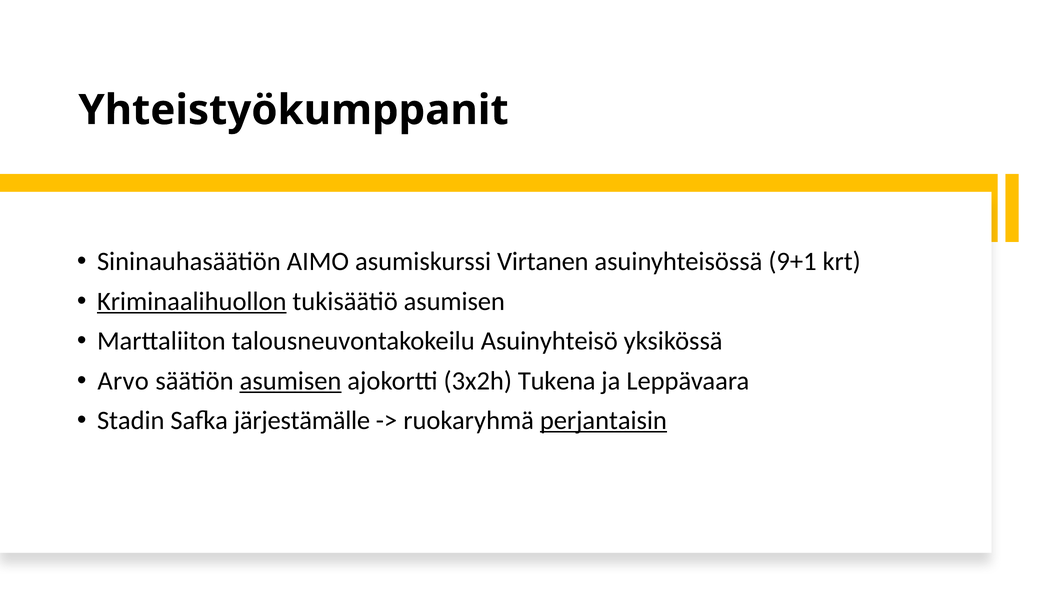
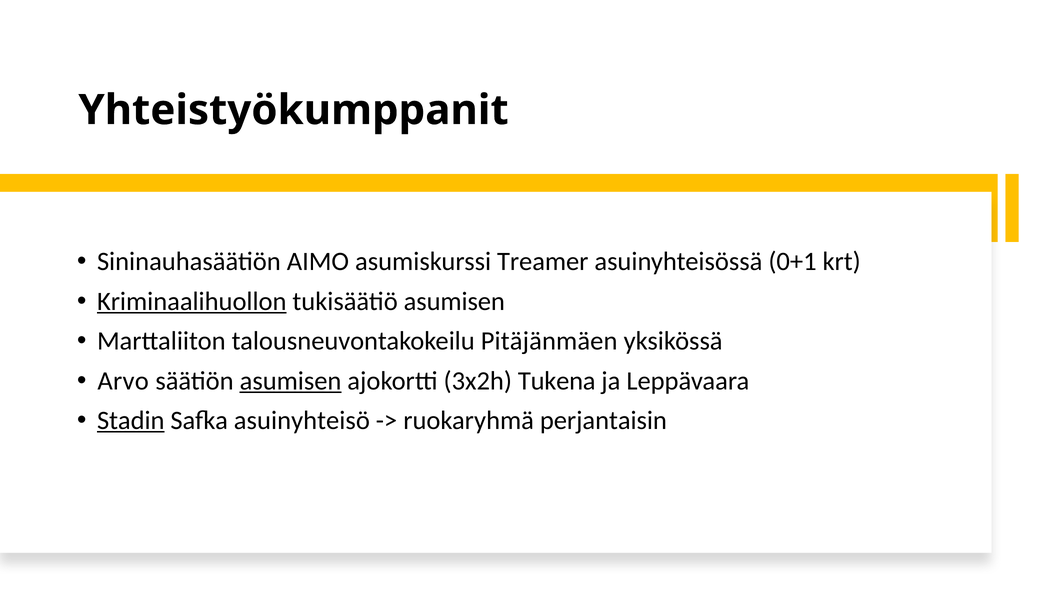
Virtanen: Virtanen -> Treamer
9+1: 9+1 -> 0+1
Asuinyhteisö: Asuinyhteisö -> Pitäjänmäen
Stadin underline: none -> present
järjestämälle: järjestämälle -> asuinyhteisö
perjantaisin underline: present -> none
